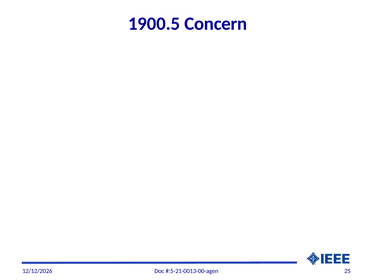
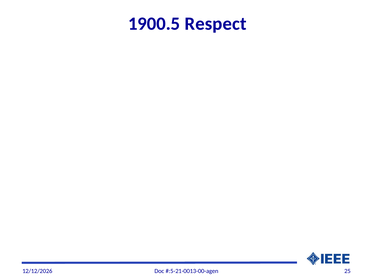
Concern: Concern -> Respect
